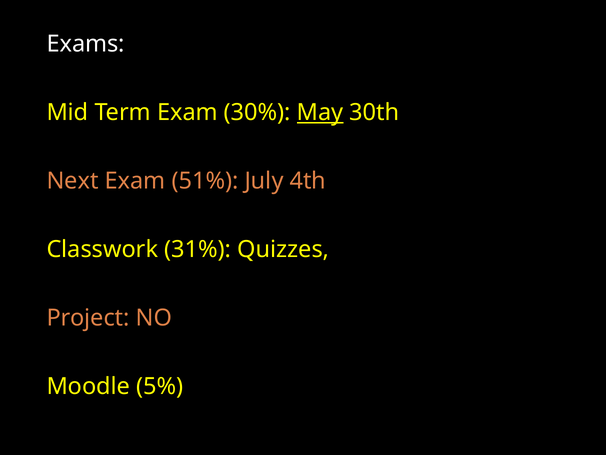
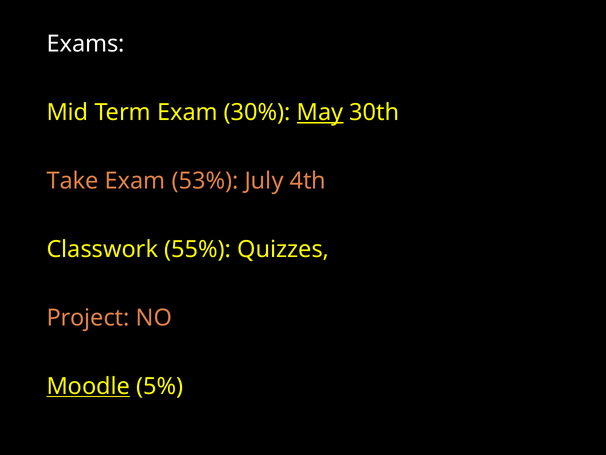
Next: Next -> Take
51%: 51% -> 53%
31%: 31% -> 55%
Moodle underline: none -> present
